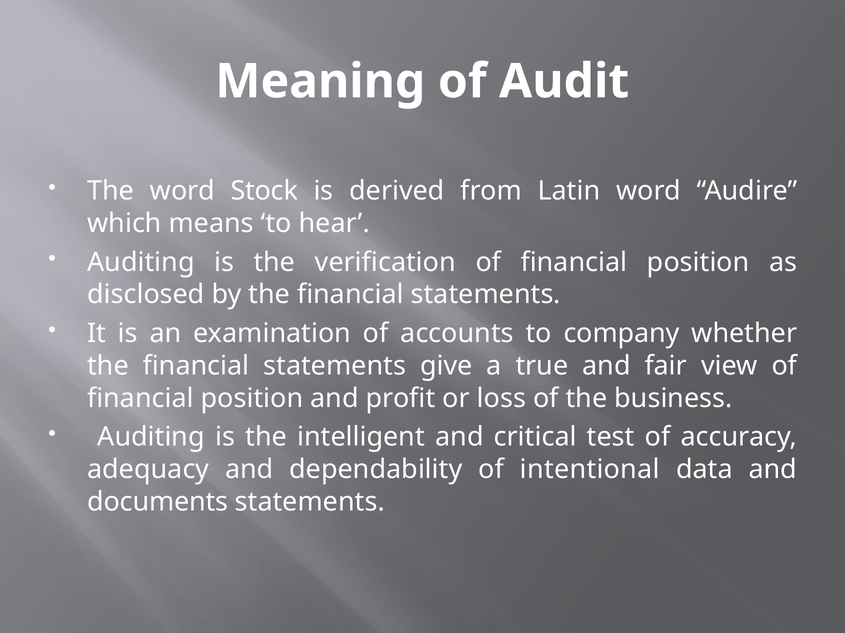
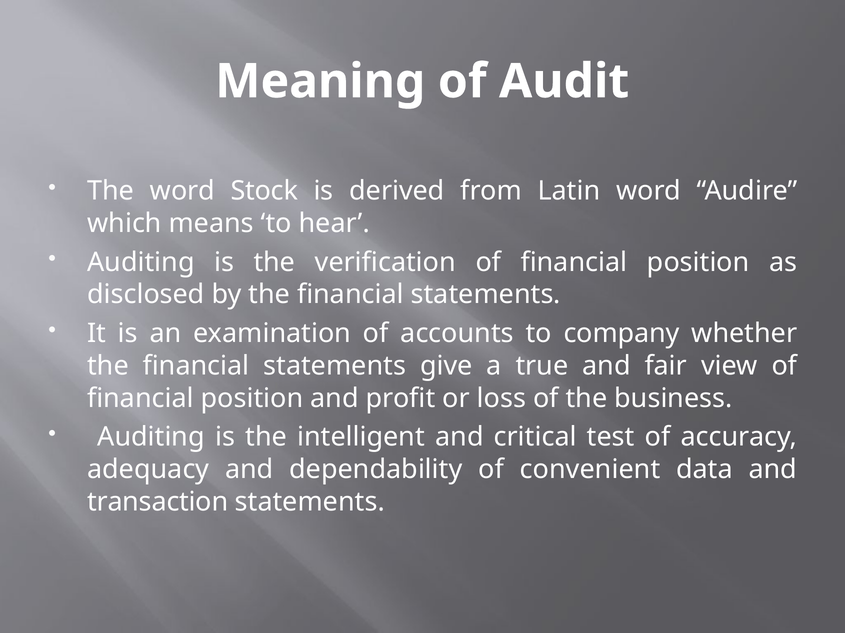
intentional: intentional -> convenient
documents: documents -> transaction
